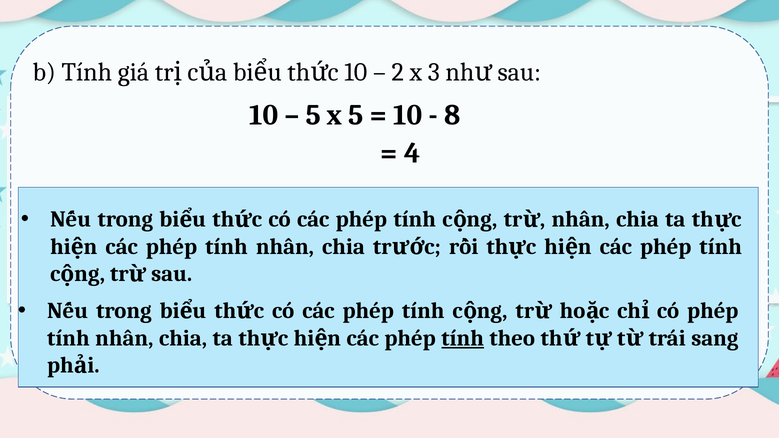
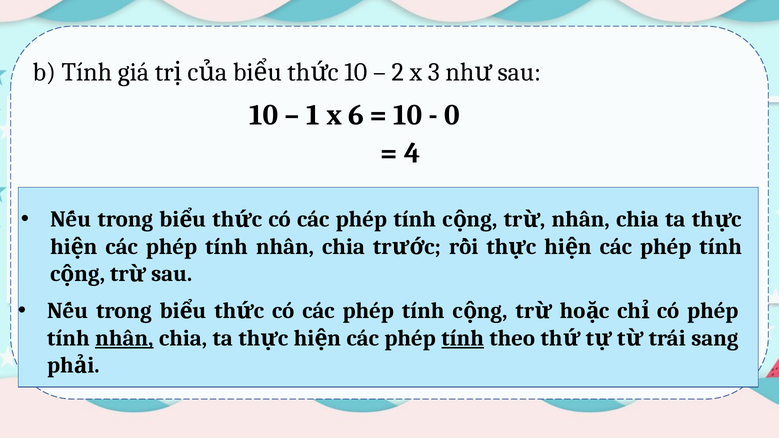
5 at (313, 115): 5 -> 1
x 5: 5 -> 6
8: 8 -> 0
nhân at (124, 338) underline: none -> present
